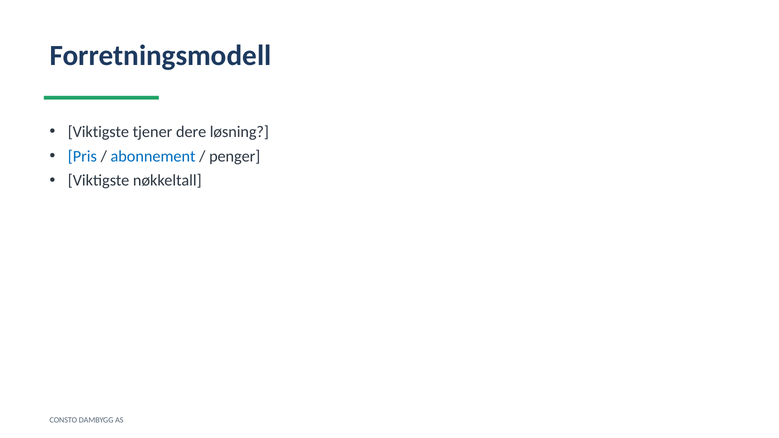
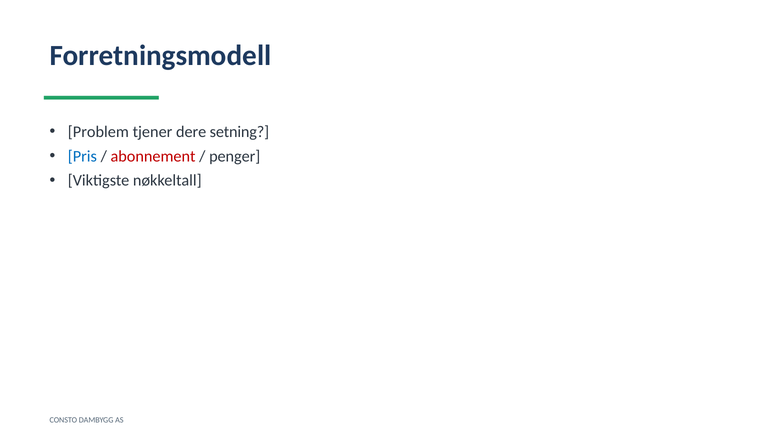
Viktigste at (98, 132): Viktigste -> Problem
løsning: løsning -> setning
abonnement colour: blue -> red
